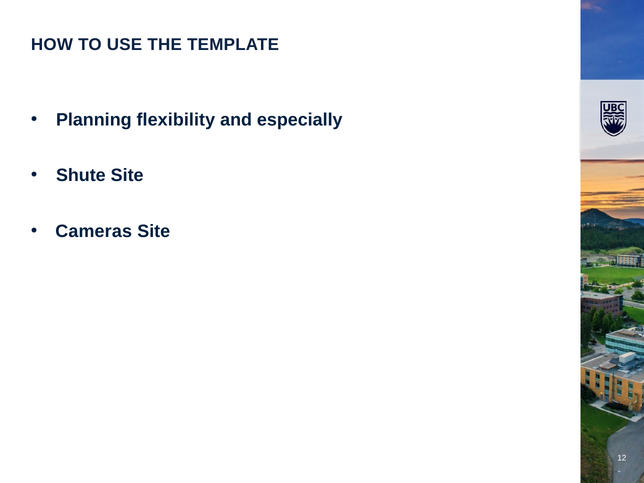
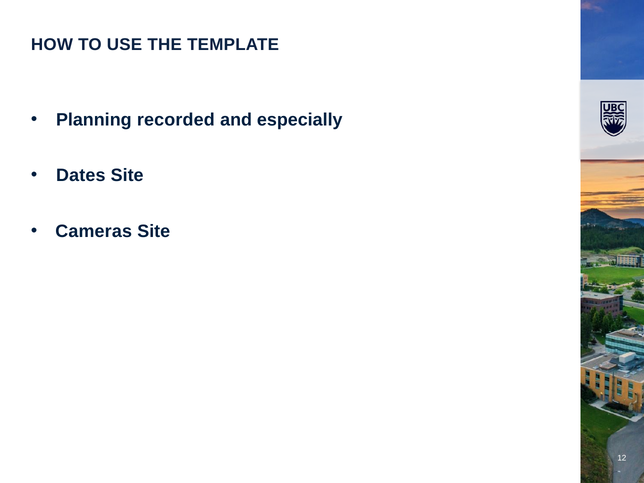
flexibility: flexibility -> recorded
Shute: Shute -> Dates
